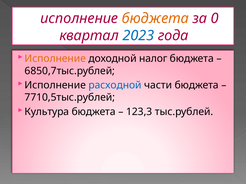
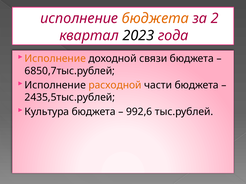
0: 0 -> 2
2023 colour: blue -> black
налог: налог -> связи
расходной colour: blue -> orange
7710,5тыс.рублей: 7710,5тыс.рублей -> 2435,5тыс.рублей
123,3: 123,3 -> 992,6
